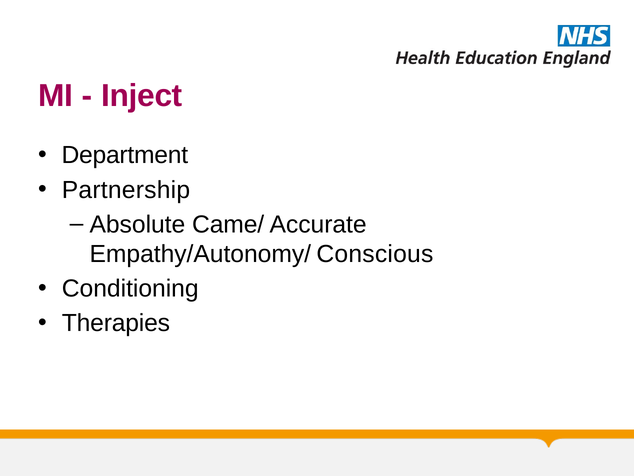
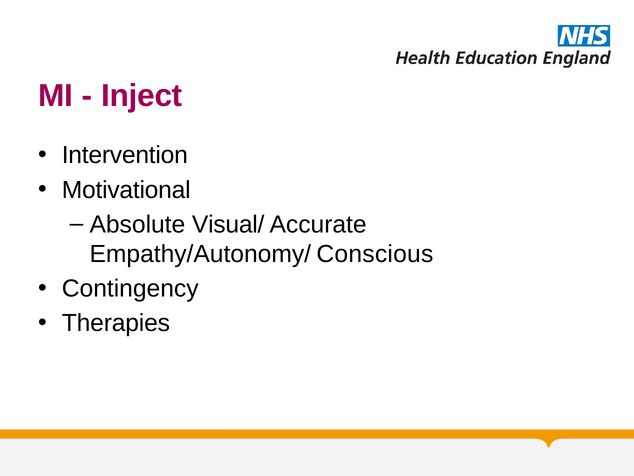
Department: Department -> Intervention
Partnership: Partnership -> Motivational
Came/: Came/ -> Visual/
Conditioning: Conditioning -> Contingency
